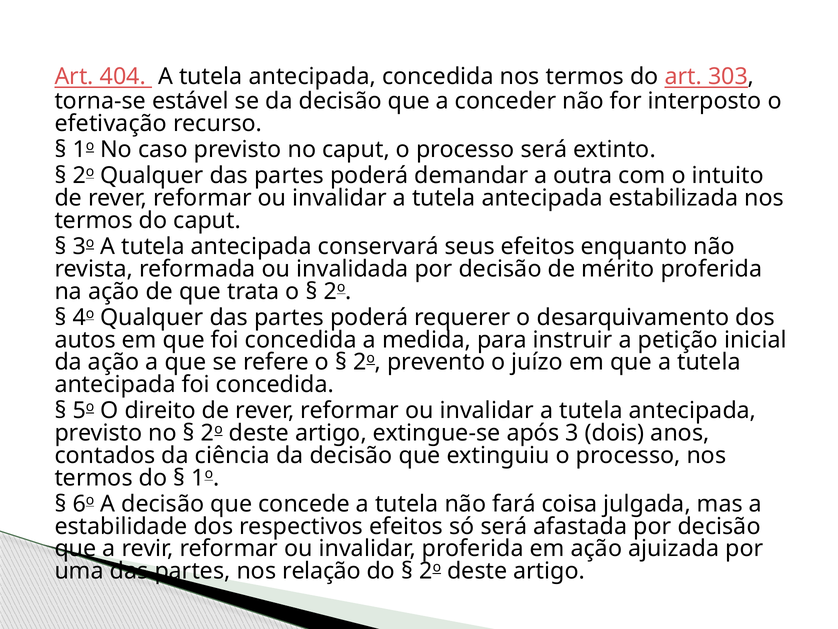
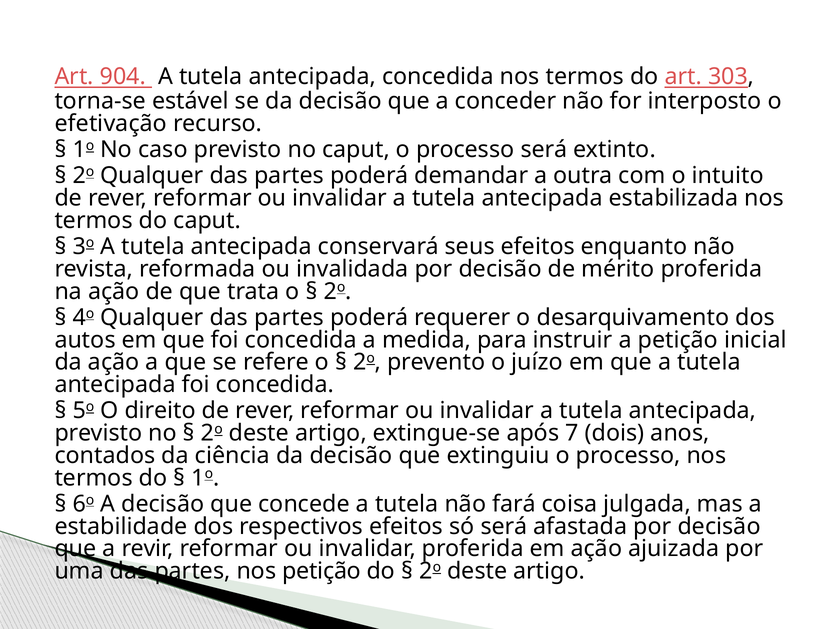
404: 404 -> 904
3: 3 -> 7
nos relação: relação -> petição
